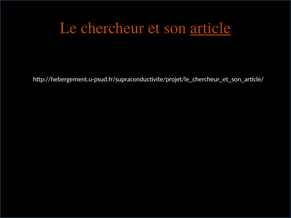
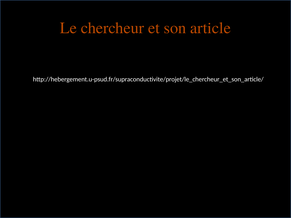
article underline: present -> none
